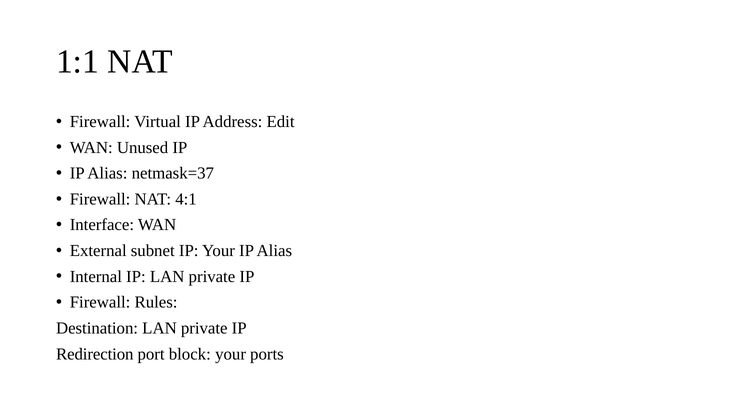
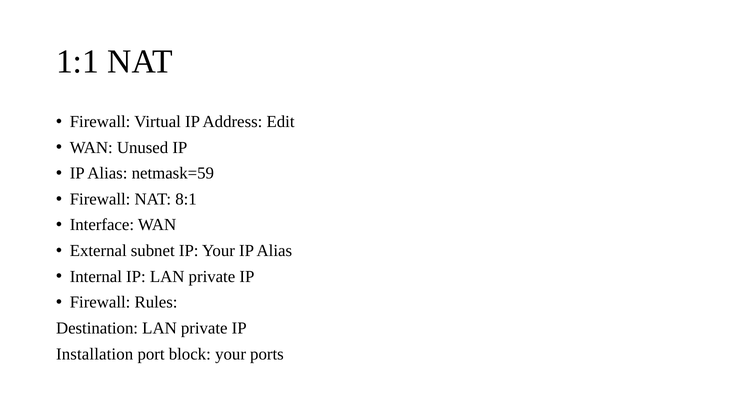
netmask=37: netmask=37 -> netmask=59
4:1: 4:1 -> 8:1
Redirection: Redirection -> Installation
